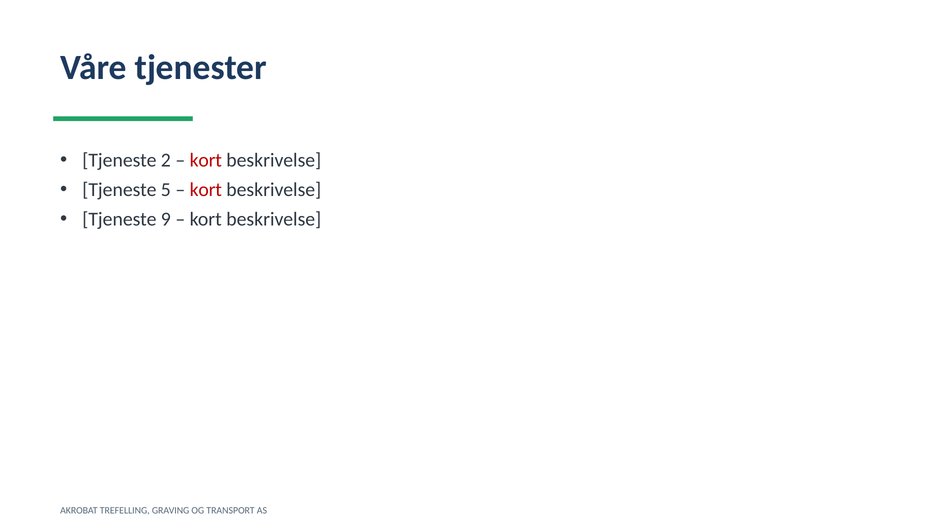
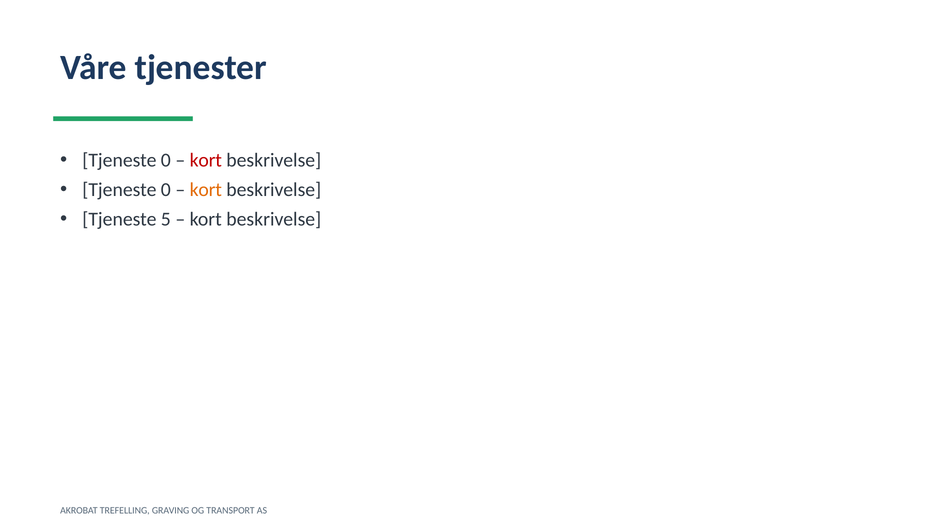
2 at (166, 160): 2 -> 0
5 at (166, 190): 5 -> 0
kort at (206, 190) colour: red -> orange
9: 9 -> 5
